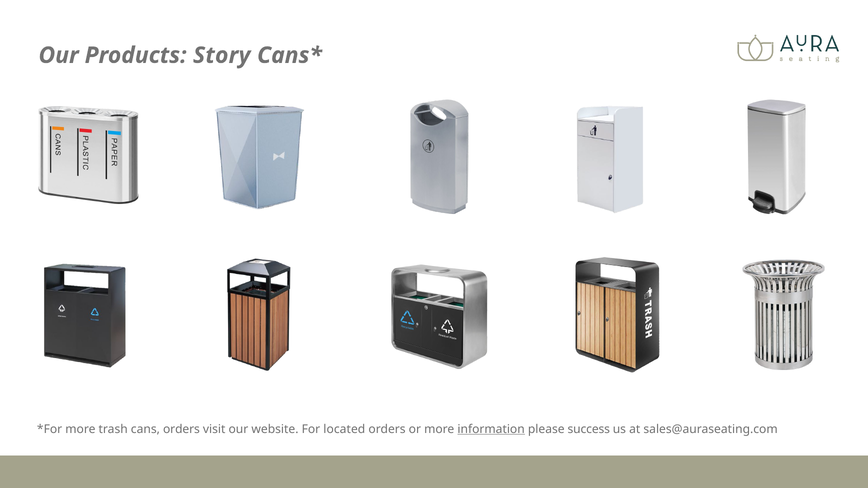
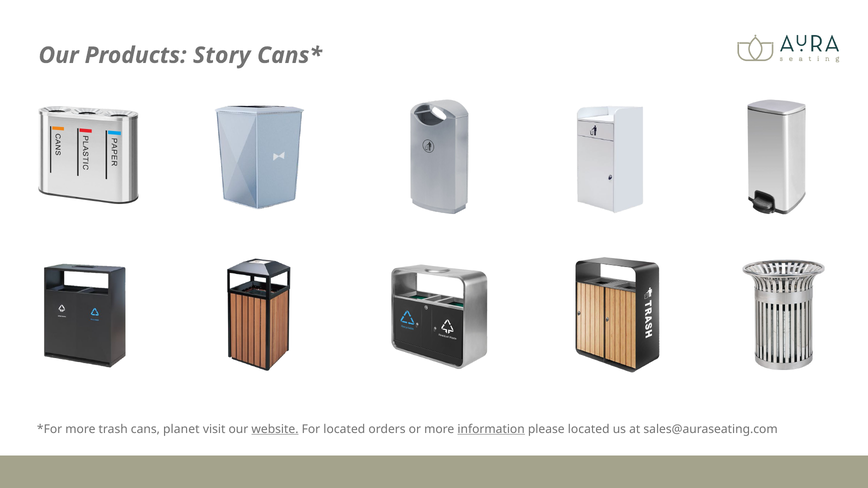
cans orders: orders -> planet
website underline: none -> present
please success: success -> located
